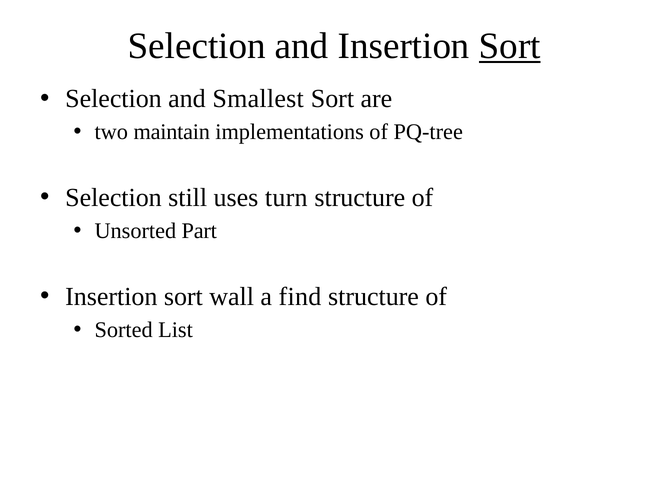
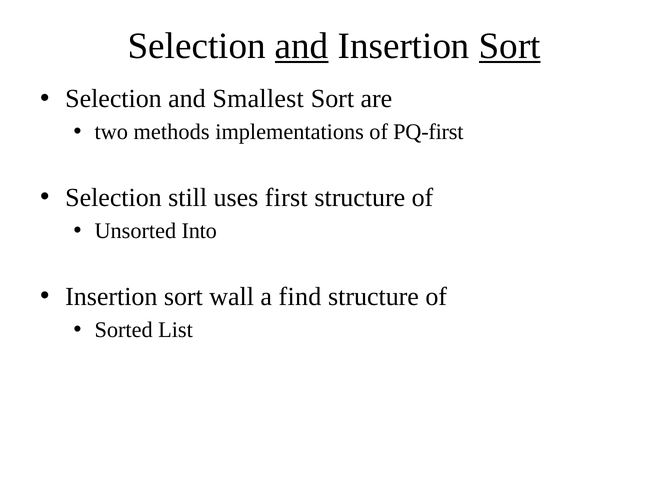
and at (302, 46) underline: none -> present
maintain: maintain -> methods
PQ-tree: PQ-tree -> PQ-first
turn: turn -> first
Part: Part -> Into
